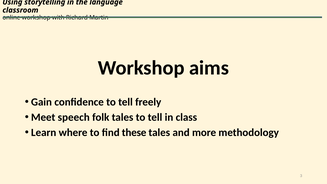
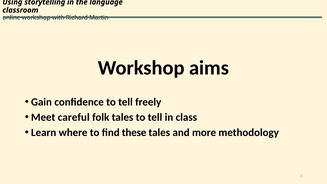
speech: speech -> careful
